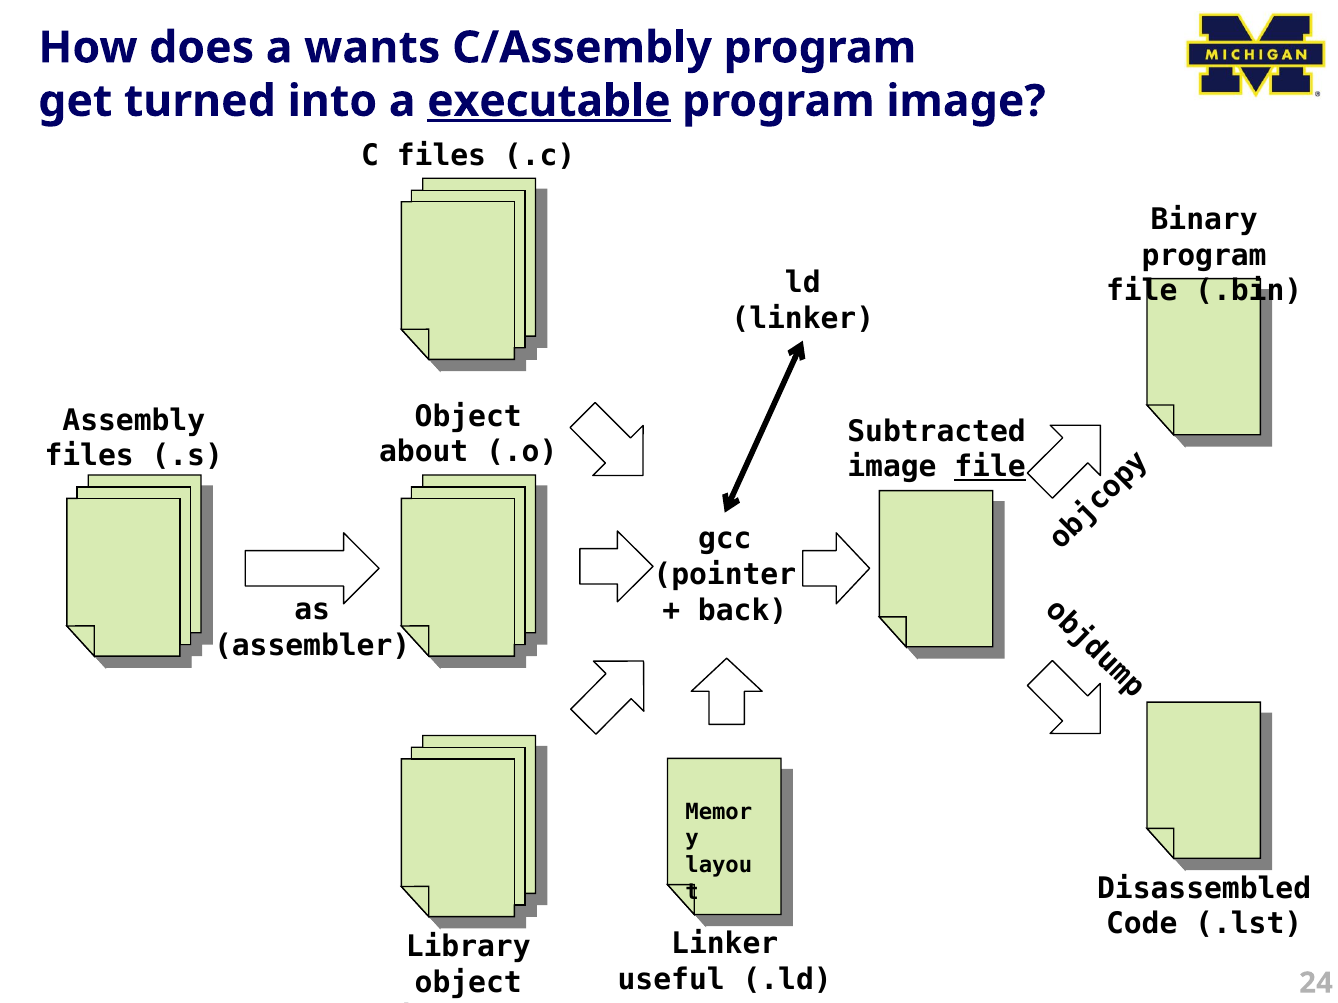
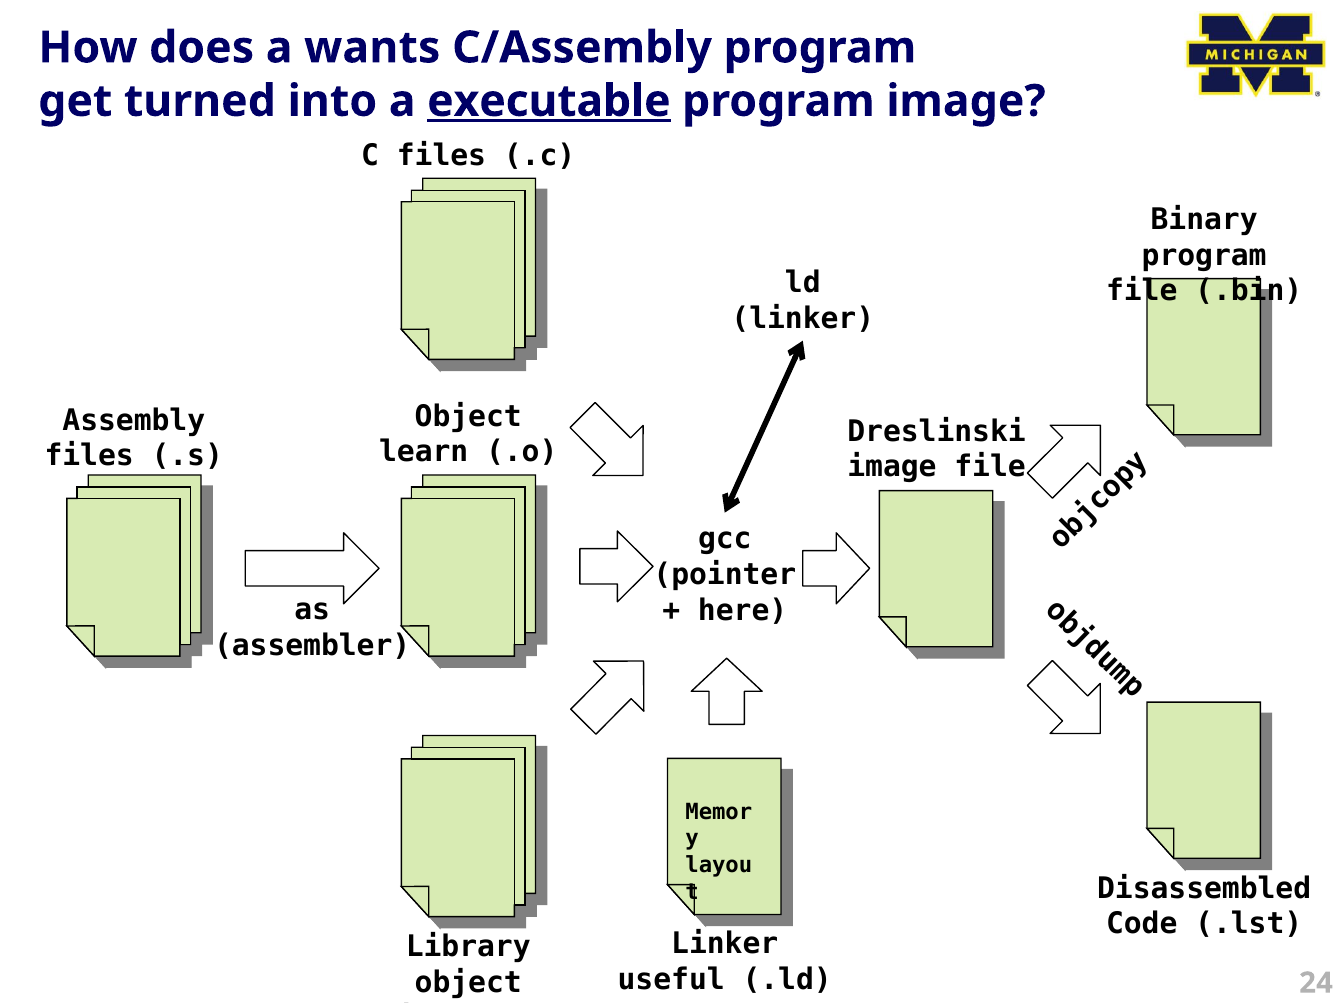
Subtracted: Subtracted -> Dreslinski
about: about -> learn
file at (990, 467) underline: present -> none
back: back -> here
